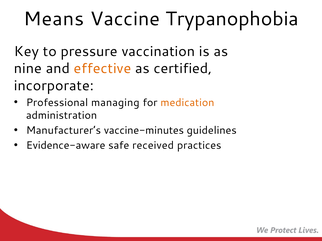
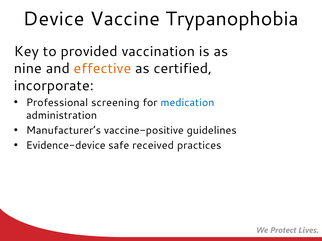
Means: Means -> Device
pressure: pressure -> provided
managing: managing -> screening
medication colour: orange -> blue
vaccine-minutes: vaccine-minutes -> vaccine-positive
Evidence-aware: Evidence-aware -> Evidence-device
